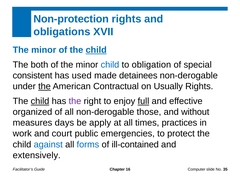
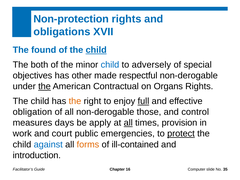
minor at (44, 50): minor -> found
obligation: obligation -> adversely
consistent: consistent -> objectives
used: used -> other
detainees: detainees -> respectful
Usually: Usually -> Organs
child at (40, 101) underline: present -> none
the at (75, 101) colour: purple -> orange
organized: organized -> obligation
without: without -> control
all at (128, 123) underline: none -> present
practices: practices -> provision
protect underline: none -> present
forms colour: blue -> orange
extensively: extensively -> introduction
